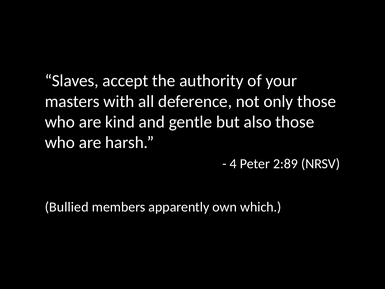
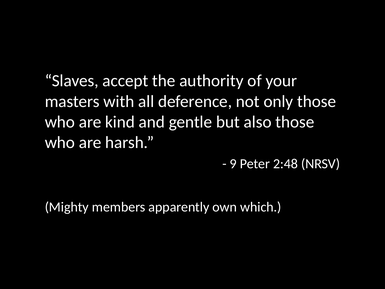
4: 4 -> 9
2:89: 2:89 -> 2:48
Bullied: Bullied -> Mighty
